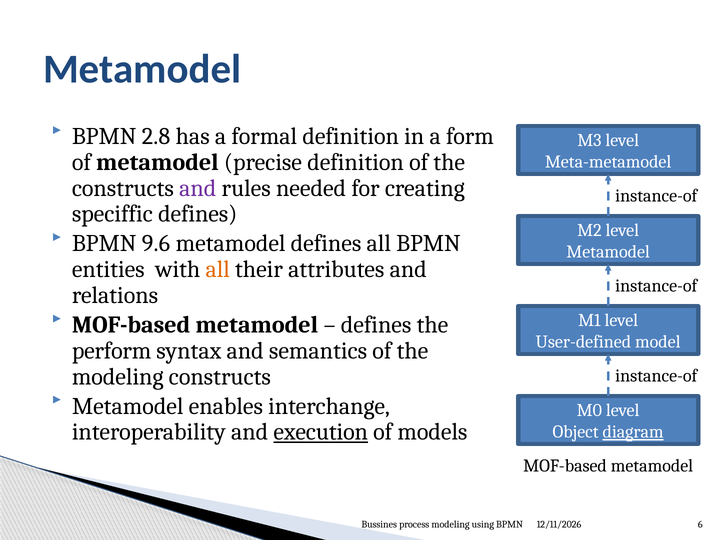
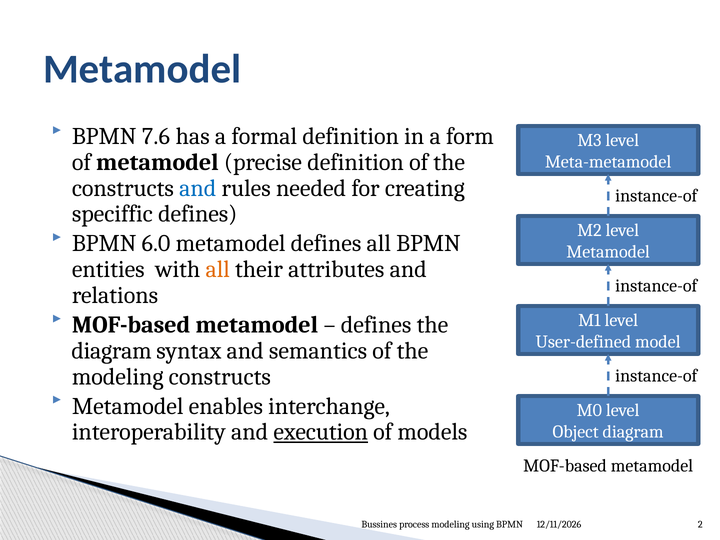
2.8: 2.8 -> 7.6
and at (198, 188) colour: purple -> blue
9.6: 9.6 -> 6.0
perform at (112, 351): perform -> diagram
diagram at (633, 432) underline: present -> none
6: 6 -> 2
